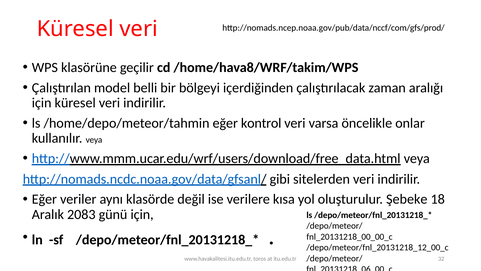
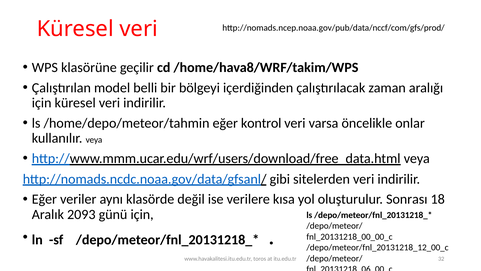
Şebeke: Şebeke -> Sonrası
2083: 2083 -> 2093
